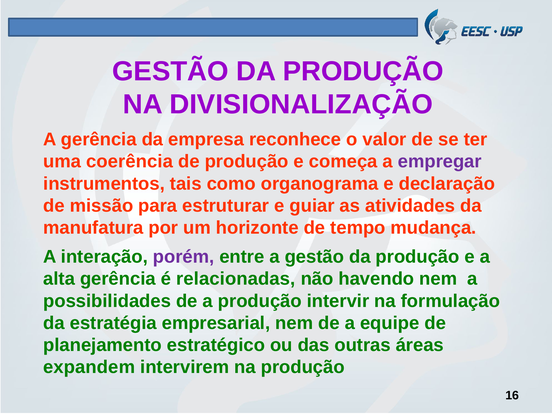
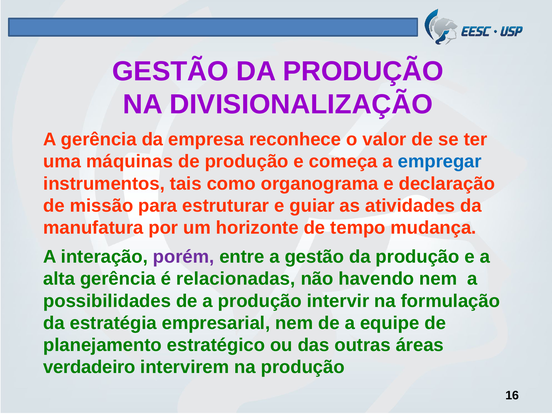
coerência: coerência -> máquinas
empregar colour: purple -> blue
expandem: expandem -> verdadeiro
